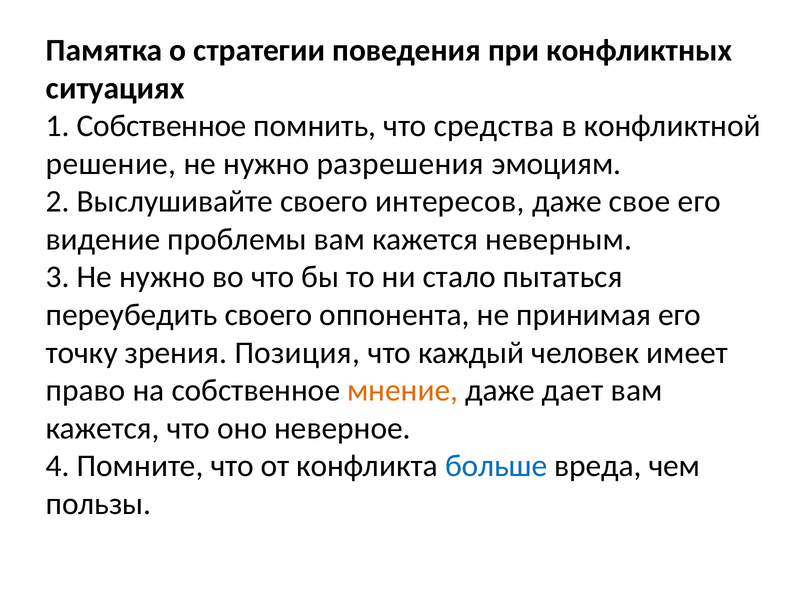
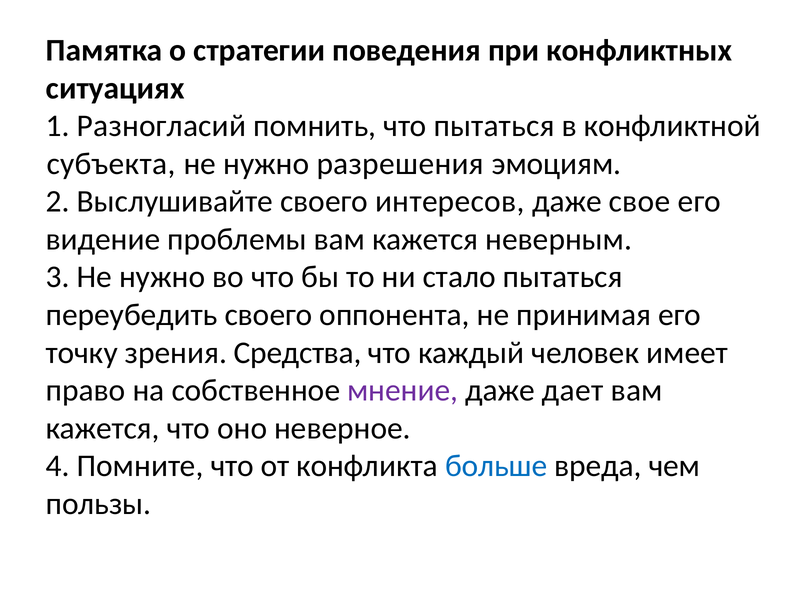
1 Собственное: Собственное -> Разногласий
что средства: средства -> пытаться
решение: решение -> субъекта
Позиция: Позиция -> Средства
мнение colour: orange -> purple
